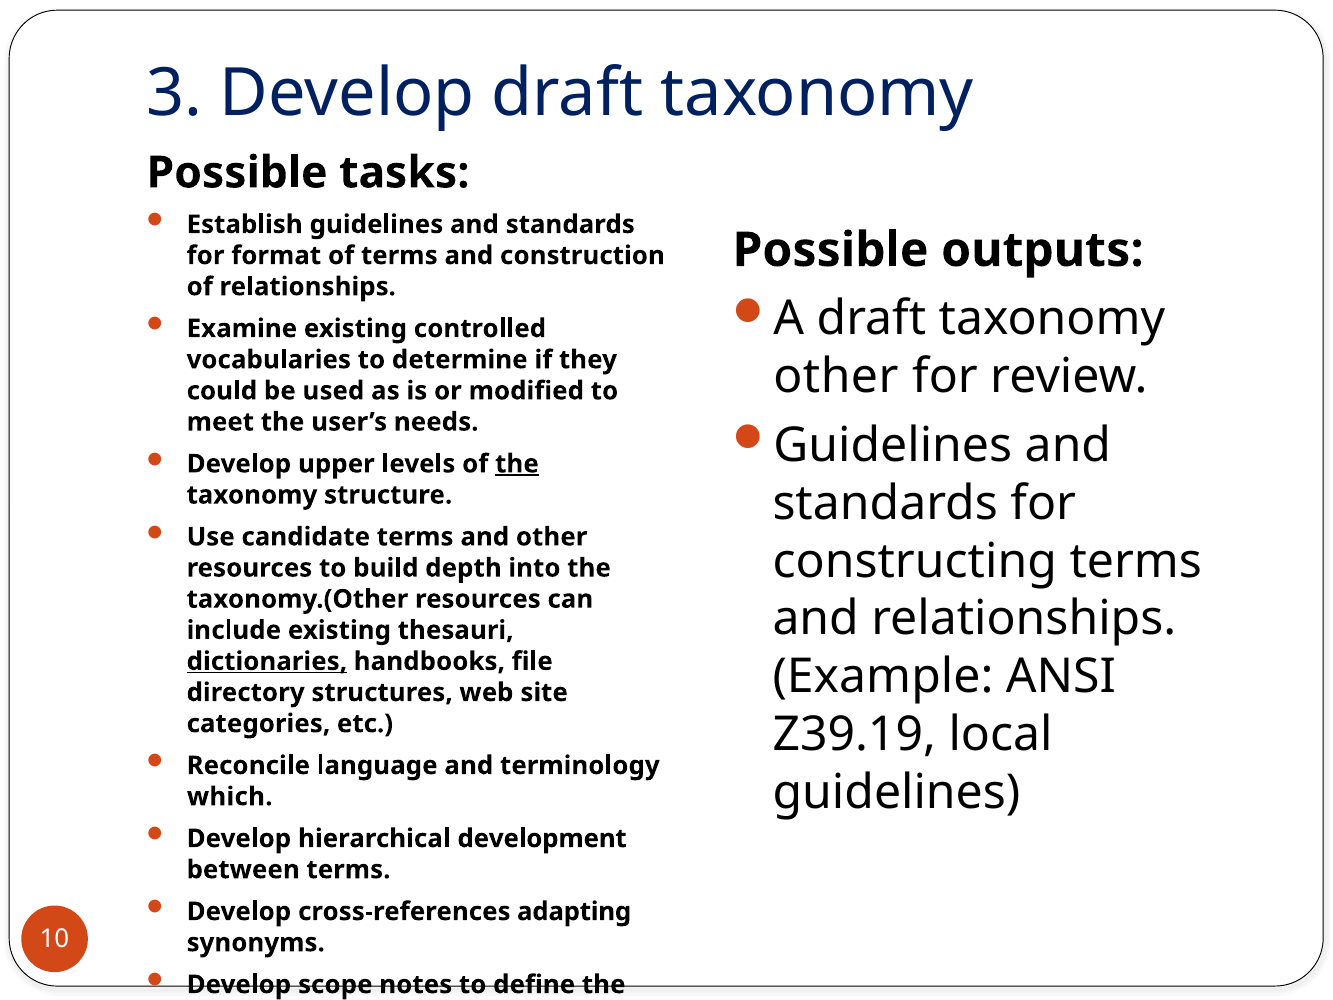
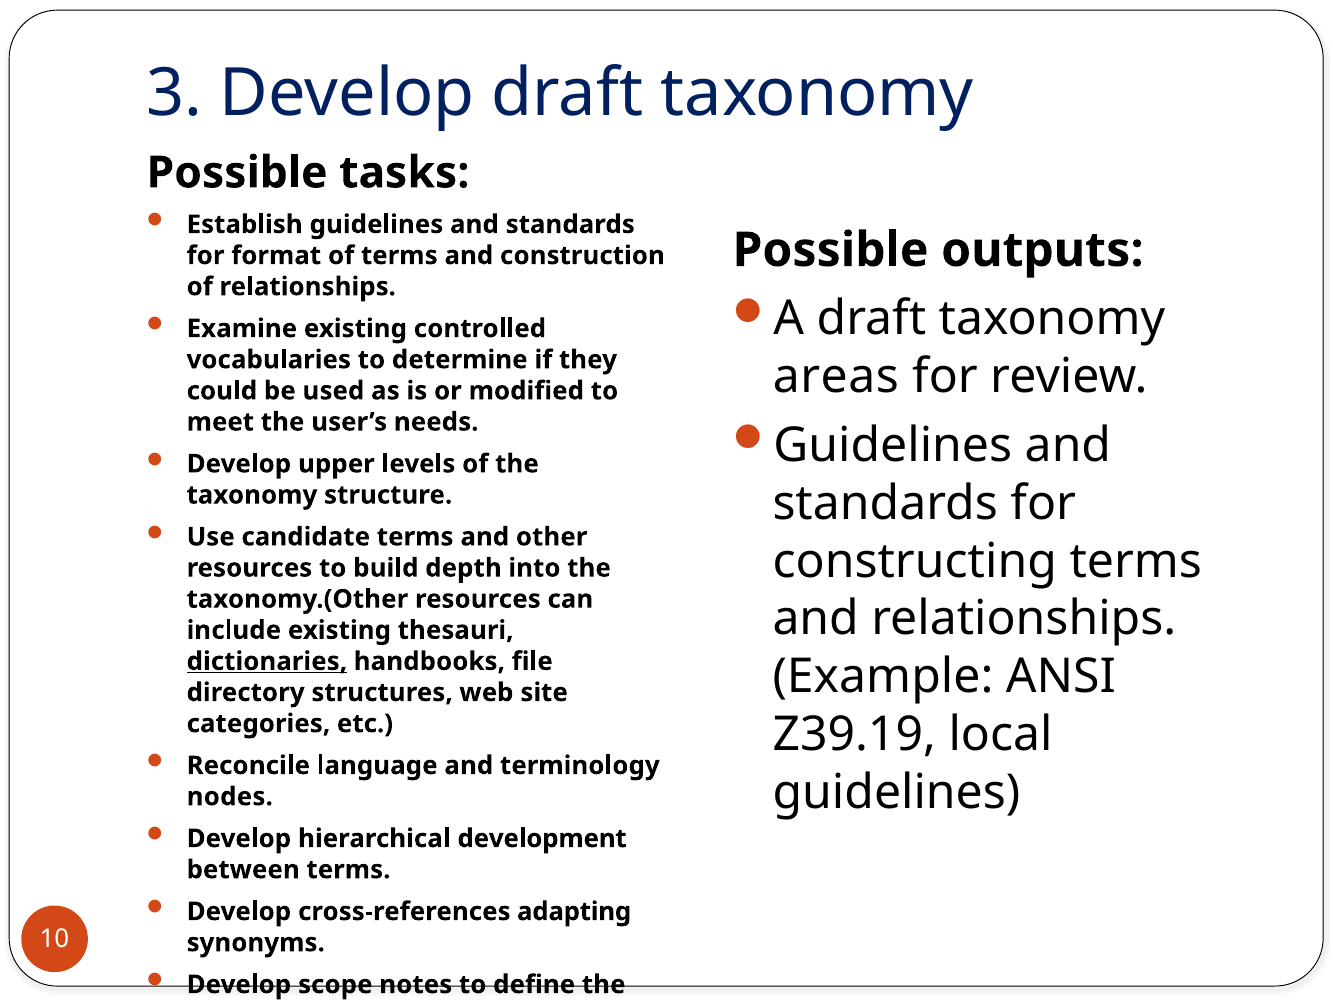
other at (836, 377): other -> areas
the at (517, 464) underline: present -> none
which: which -> nodes
